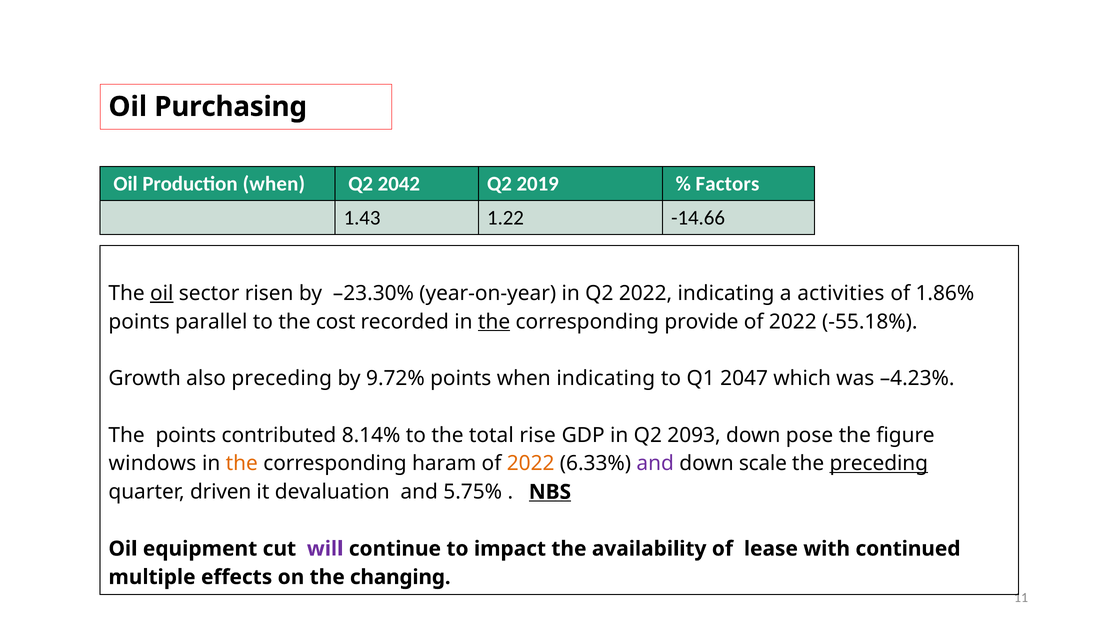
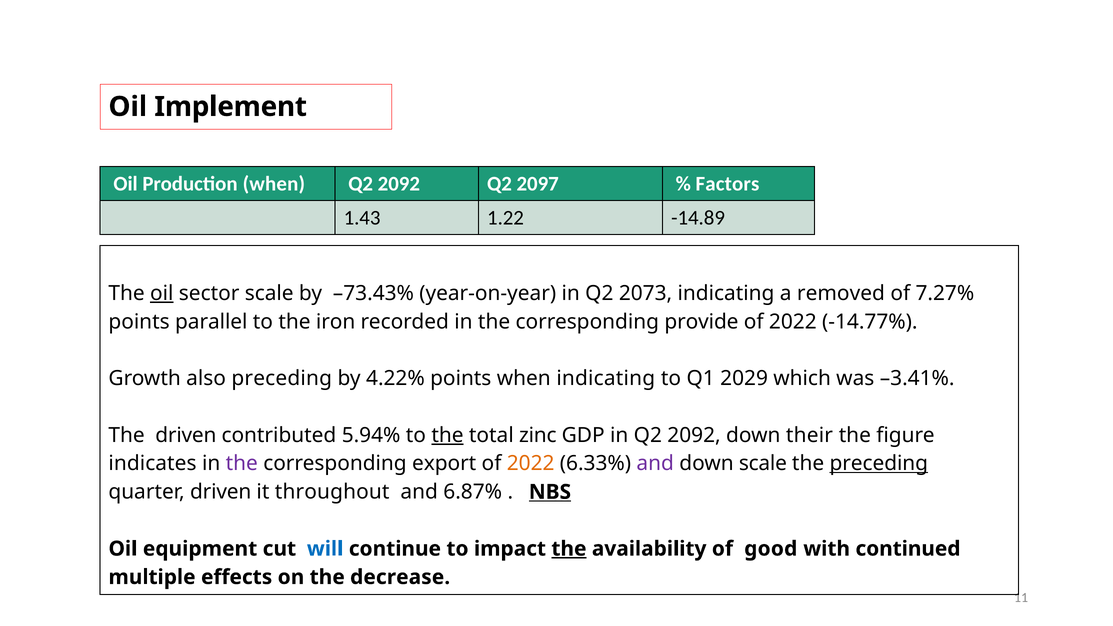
Purchasing: Purchasing -> Implement
2042 at (399, 184): 2042 -> 2092
2019: 2019 -> 2097
-14.66: -14.66 -> -14.89
sector risen: risen -> scale
–23.30%: –23.30% -> –73.43%
Q2 2022: 2022 -> 2073
activities: activities -> removed
1.86%: 1.86% -> 7.27%
cost: cost -> iron
the at (494, 322) underline: present -> none
-55.18%: -55.18% -> -14.77%
9.72%: 9.72% -> 4.22%
2047: 2047 -> 2029
–4.23%: –4.23% -> –3.41%
The points: points -> driven
8.14%: 8.14% -> 5.94%
the at (447, 435) underline: none -> present
rise: rise -> zinc
in Q2 2093: 2093 -> 2092
pose: pose -> their
windows: windows -> indicates
the at (242, 464) colour: orange -> purple
haram: haram -> export
devaluation: devaluation -> throughout
5.75%: 5.75% -> 6.87%
will colour: purple -> blue
the at (569, 549) underline: none -> present
lease: lease -> good
changing: changing -> decrease
